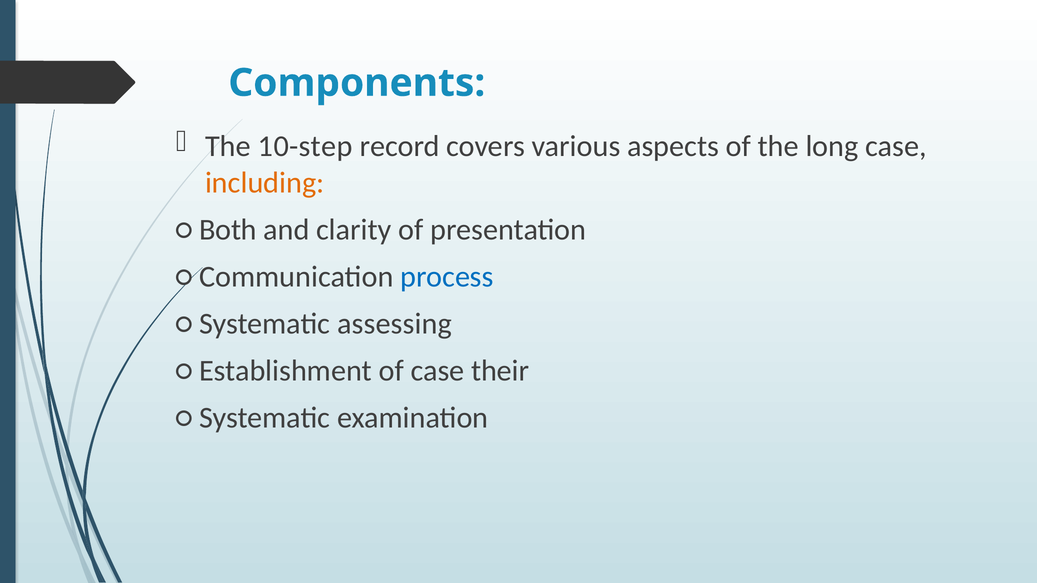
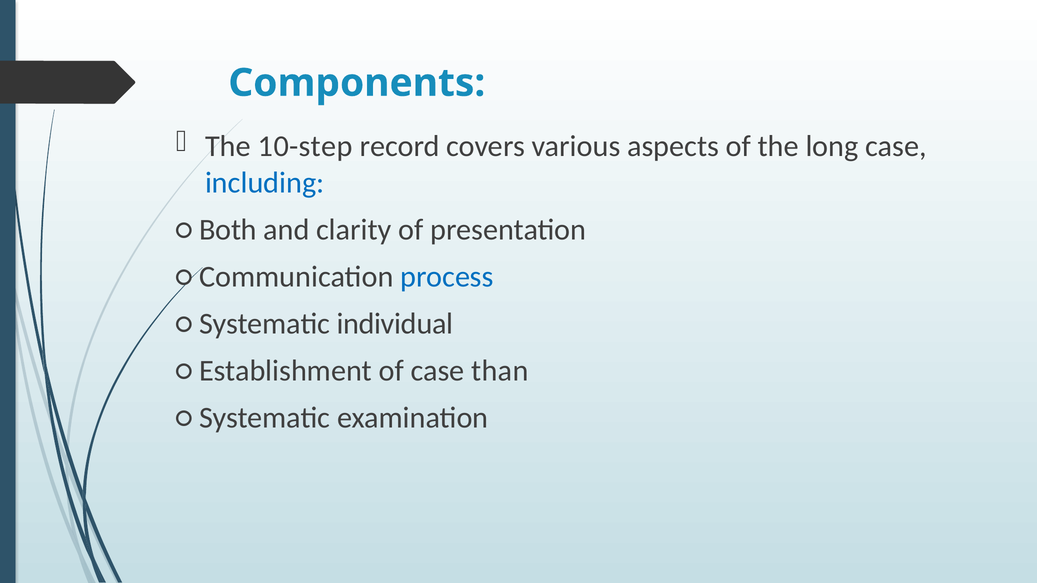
including colour: orange -> blue
assessing: assessing -> individual
their: their -> than
